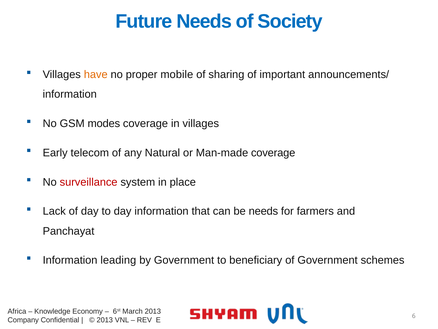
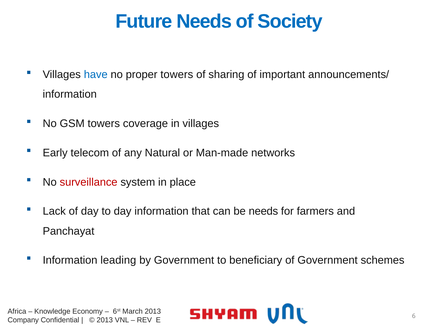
have colour: orange -> blue
proper mobile: mobile -> towers
GSM modes: modes -> towers
Man-made coverage: coverage -> networks
